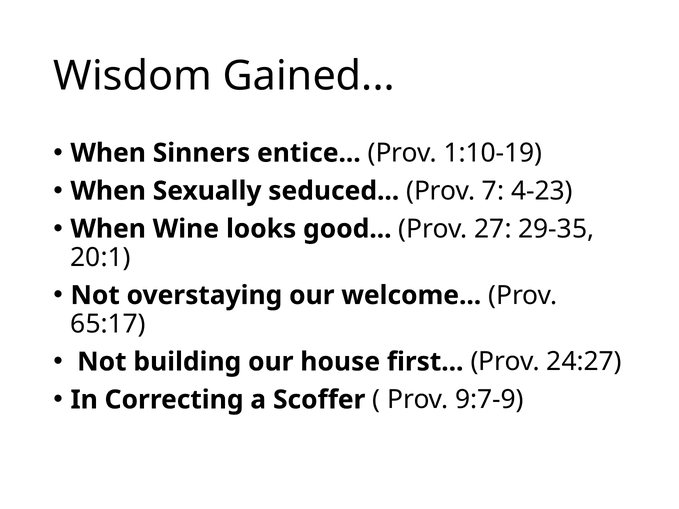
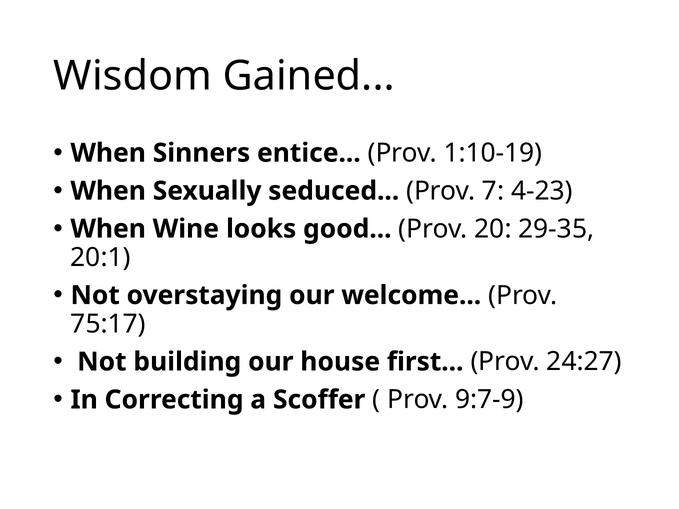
27: 27 -> 20
65:17: 65:17 -> 75:17
